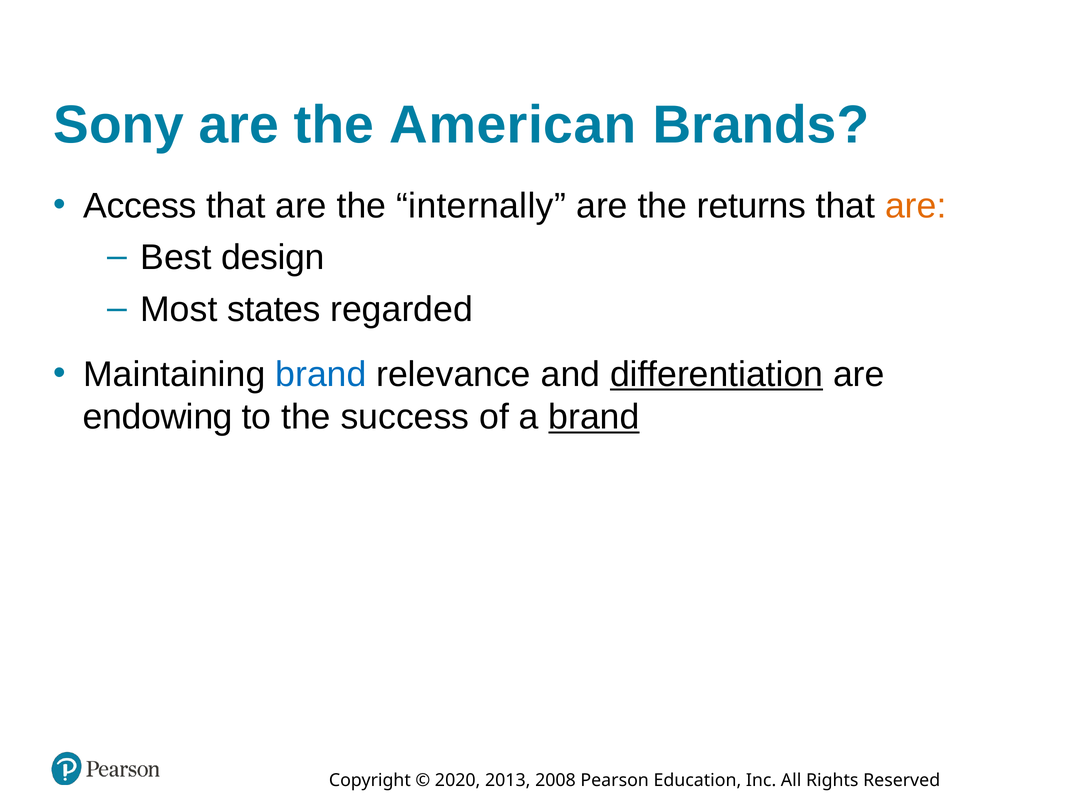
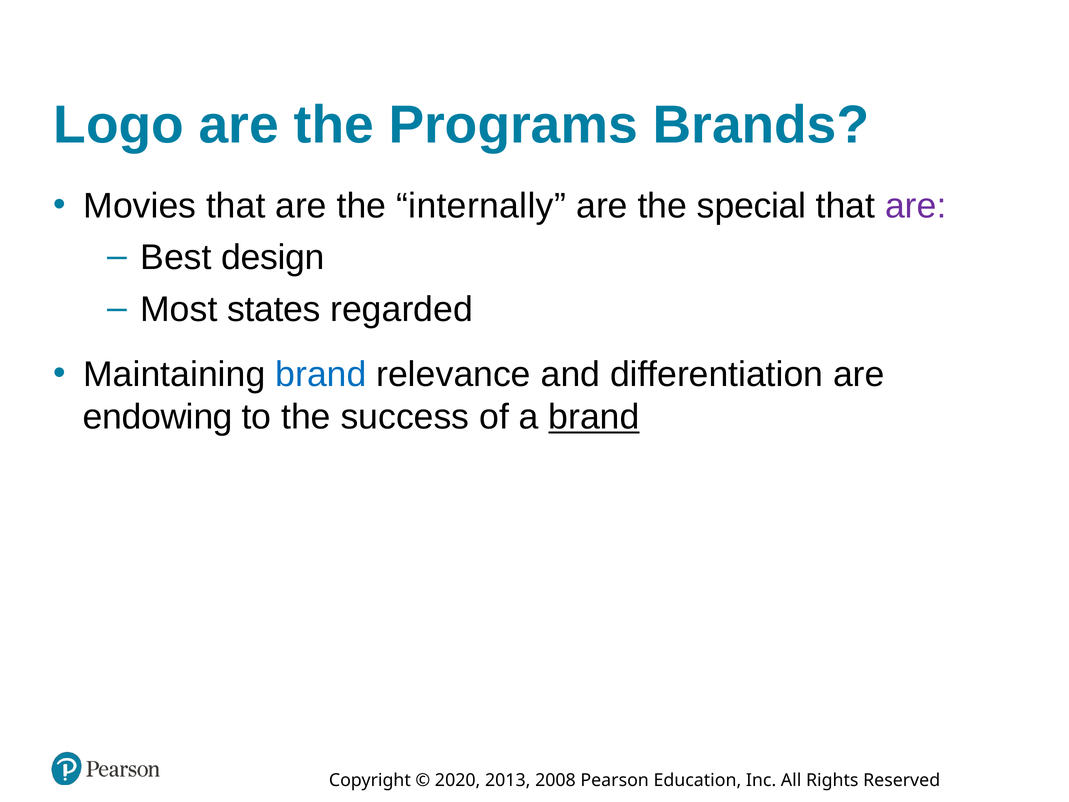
Sony: Sony -> Logo
American: American -> Programs
Access: Access -> Movies
returns: returns -> special
are at (916, 206) colour: orange -> purple
differentiation underline: present -> none
